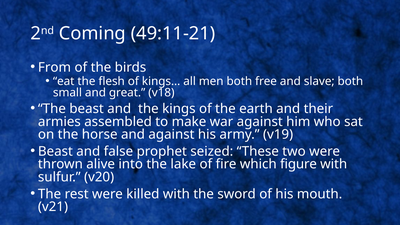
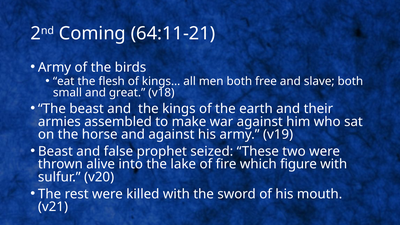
49:11-21: 49:11-21 -> 64:11-21
From at (55, 67): From -> Army
